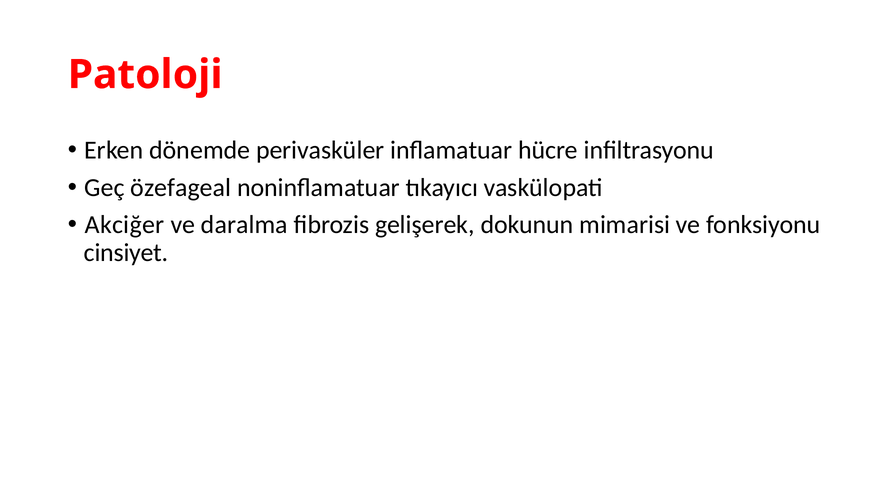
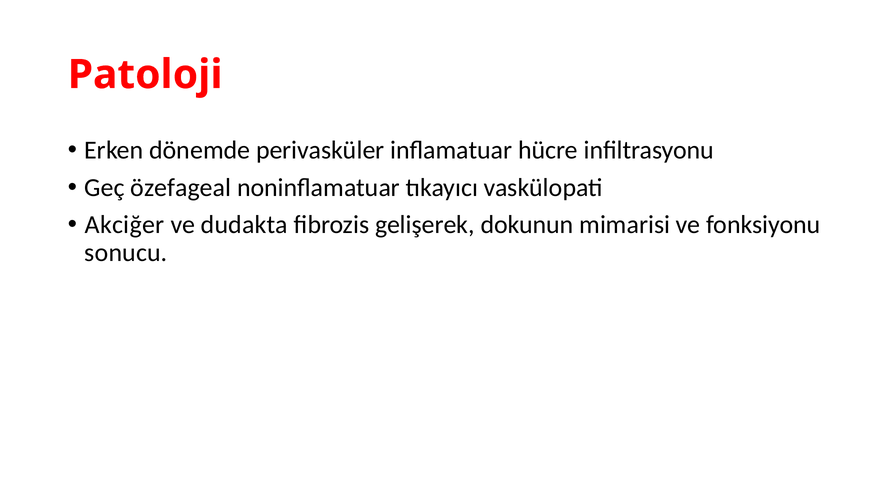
daralma: daralma -> dudakta
cinsiyet: cinsiyet -> sonucu
